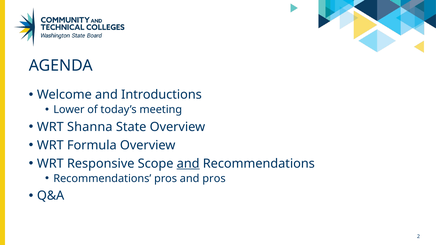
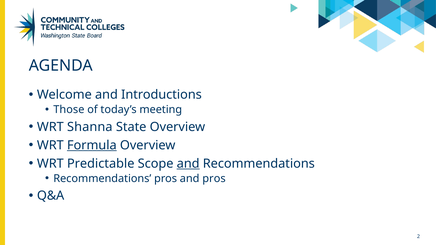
Lower: Lower -> Those
Formula underline: none -> present
Responsive: Responsive -> Predictable
